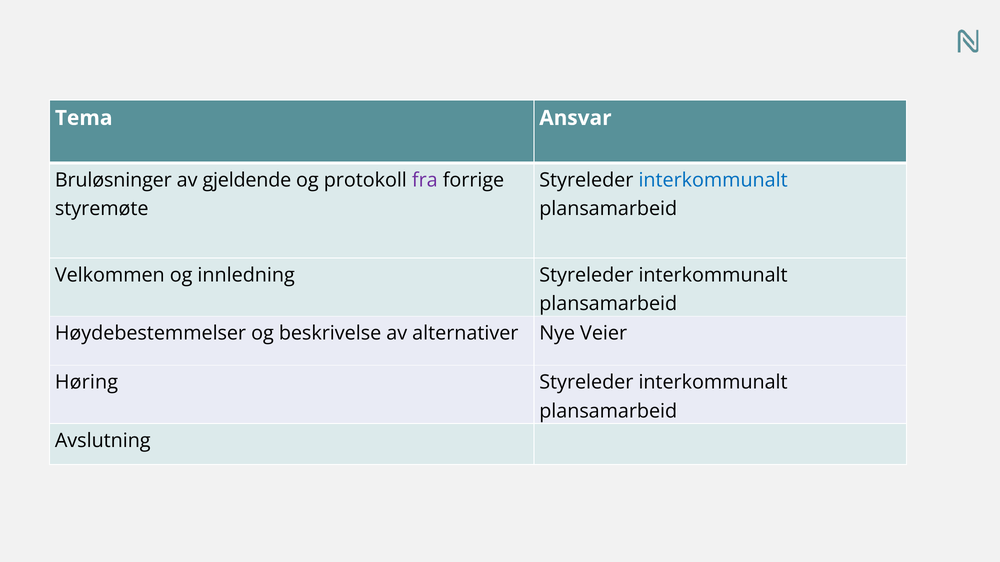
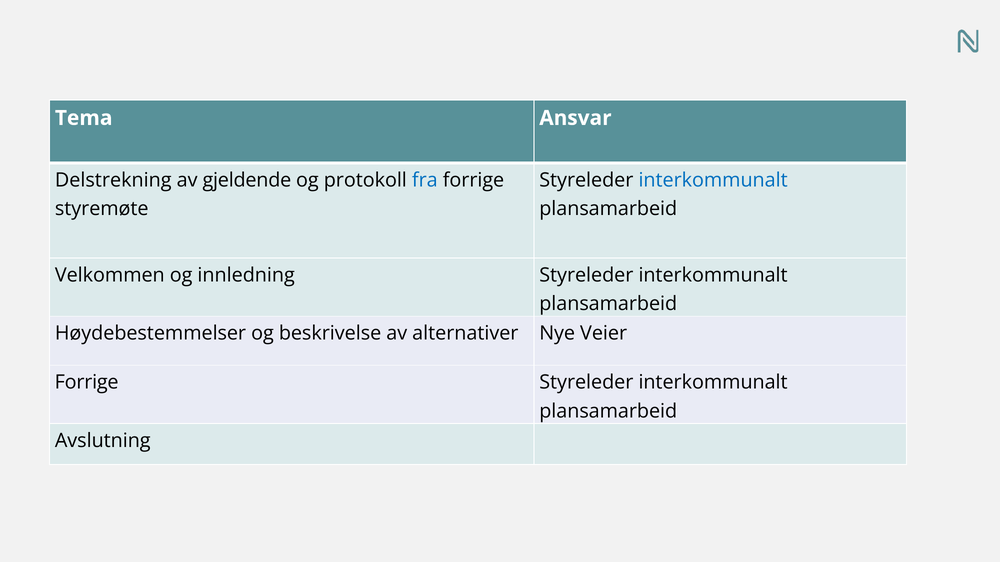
Bruløsninger: Bruløsninger -> Delstrekning
fra colour: purple -> blue
Høring at (86, 383): Høring -> Forrige
